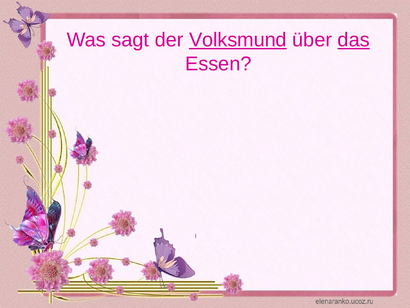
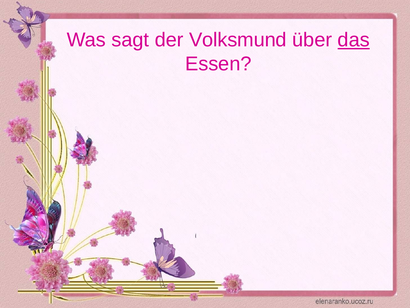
Volksmund underline: present -> none
